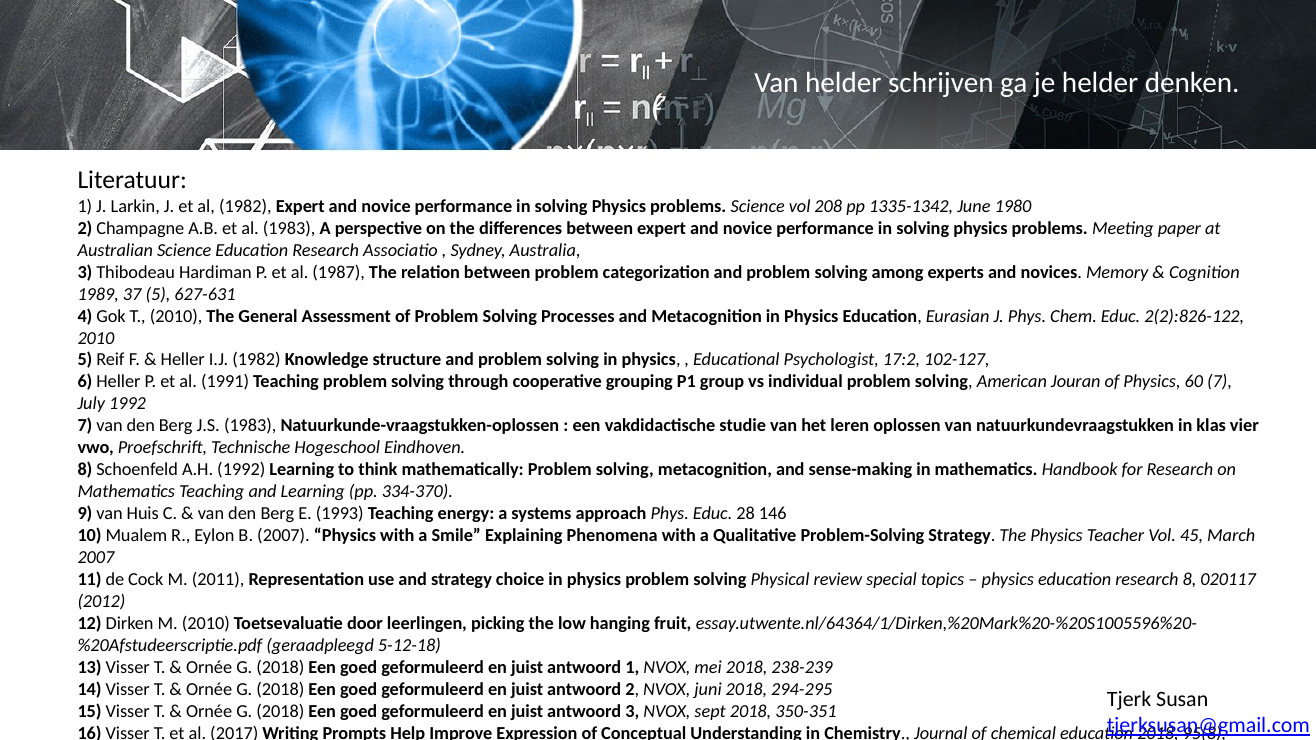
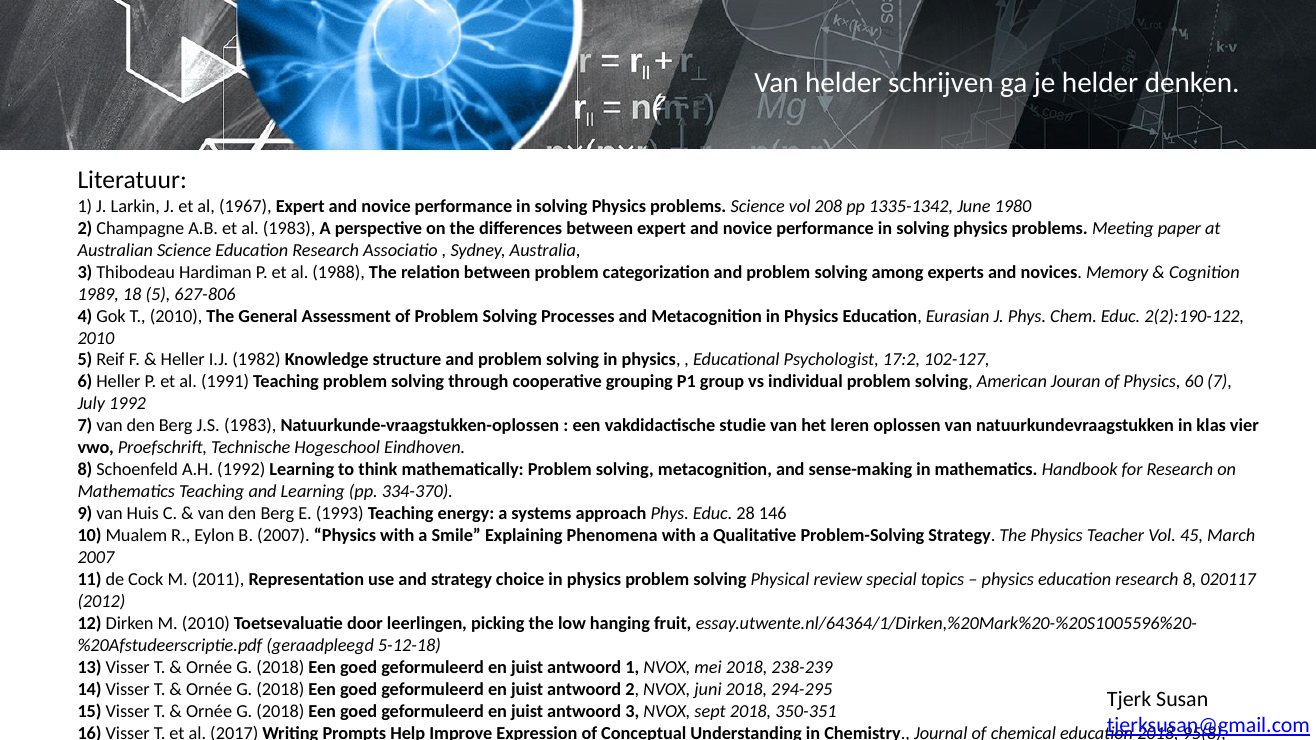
al 1982: 1982 -> 1967
1987: 1987 -> 1988
37: 37 -> 18
627-631: 627-631 -> 627-806
2(2):826-122: 2(2):826-122 -> 2(2):190-122
